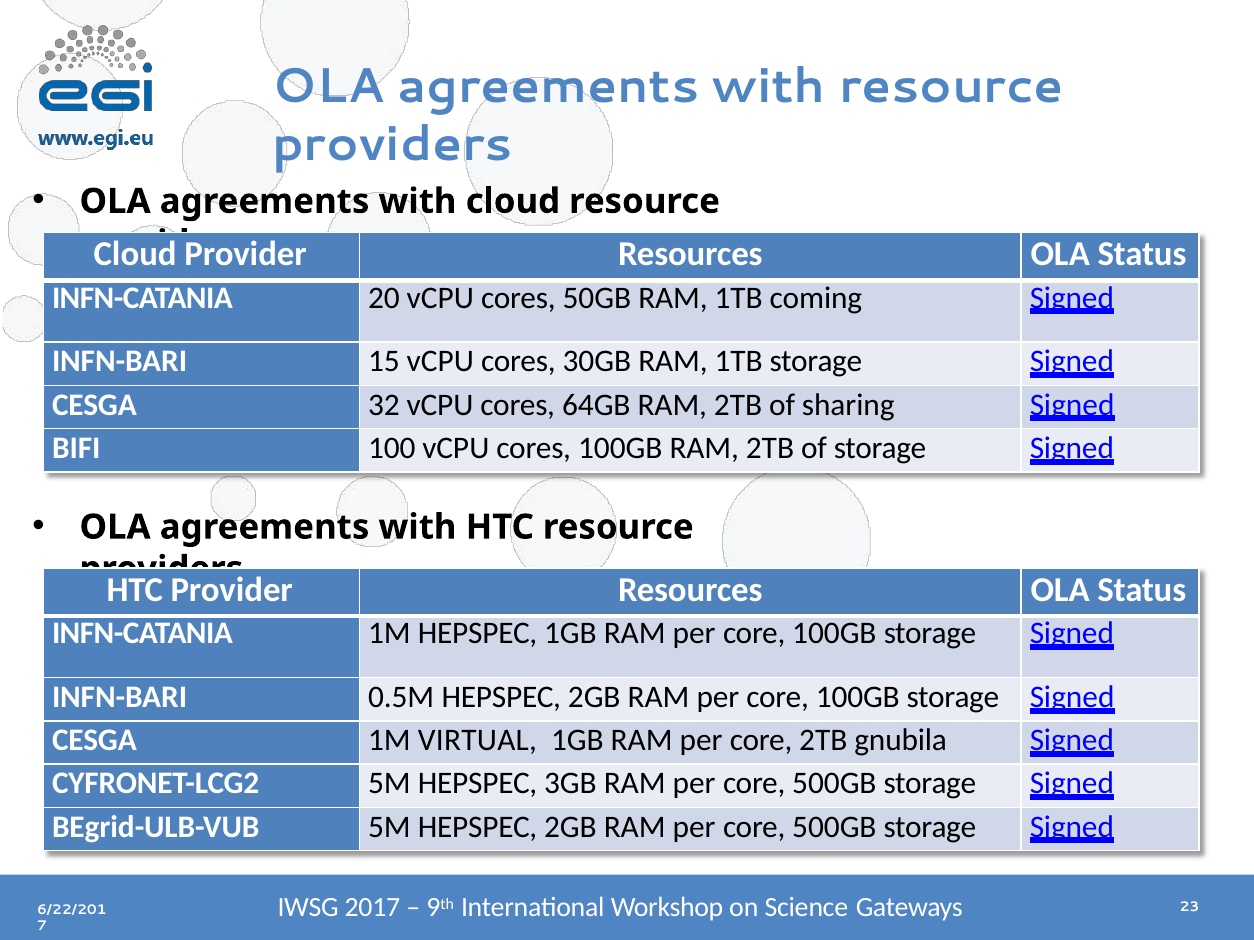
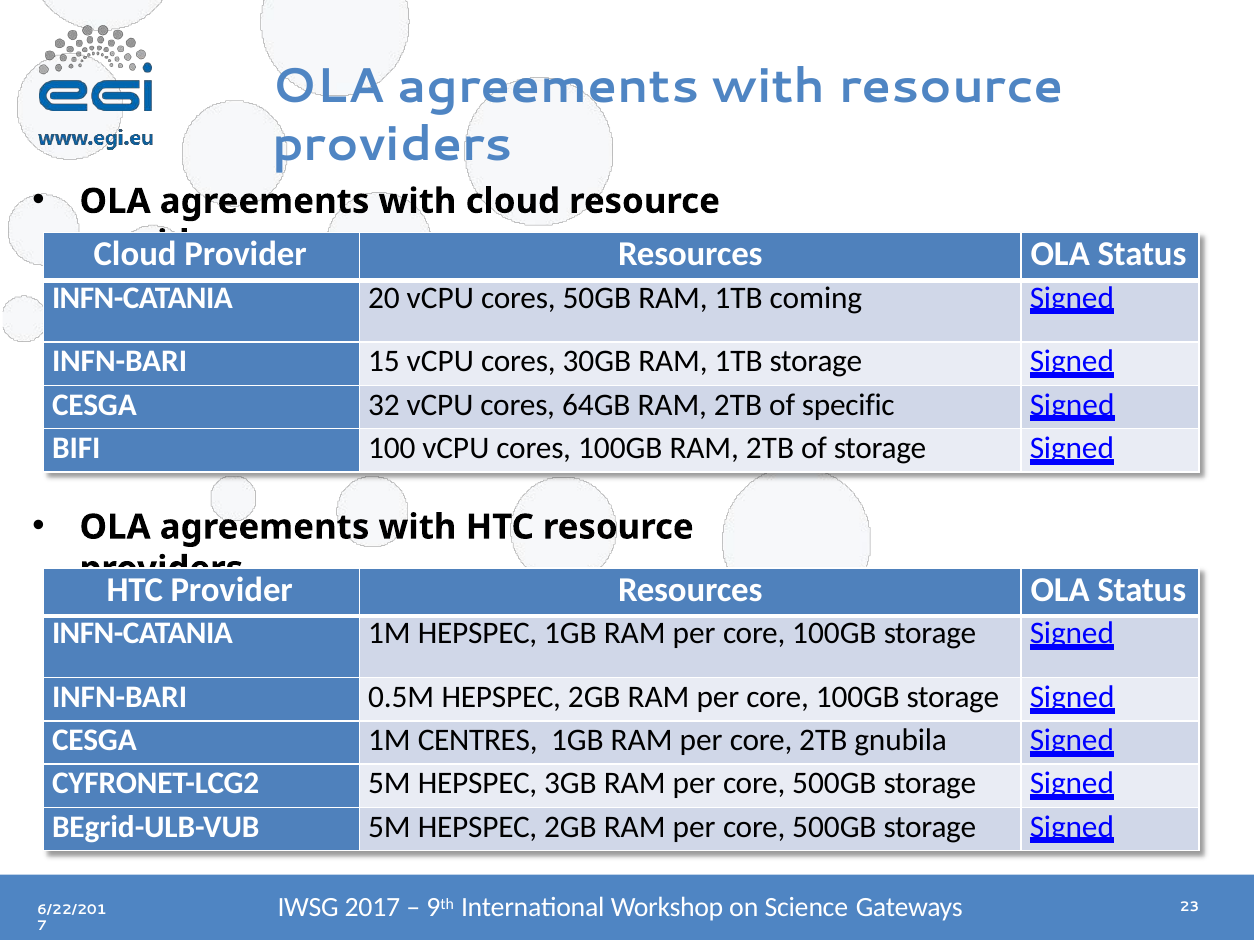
sharing: sharing -> specific
VIRTUAL: VIRTUAL -> CENTRES
